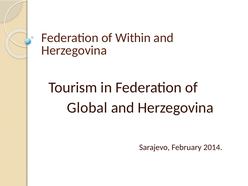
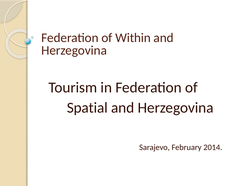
Global: Global -> Spatial
